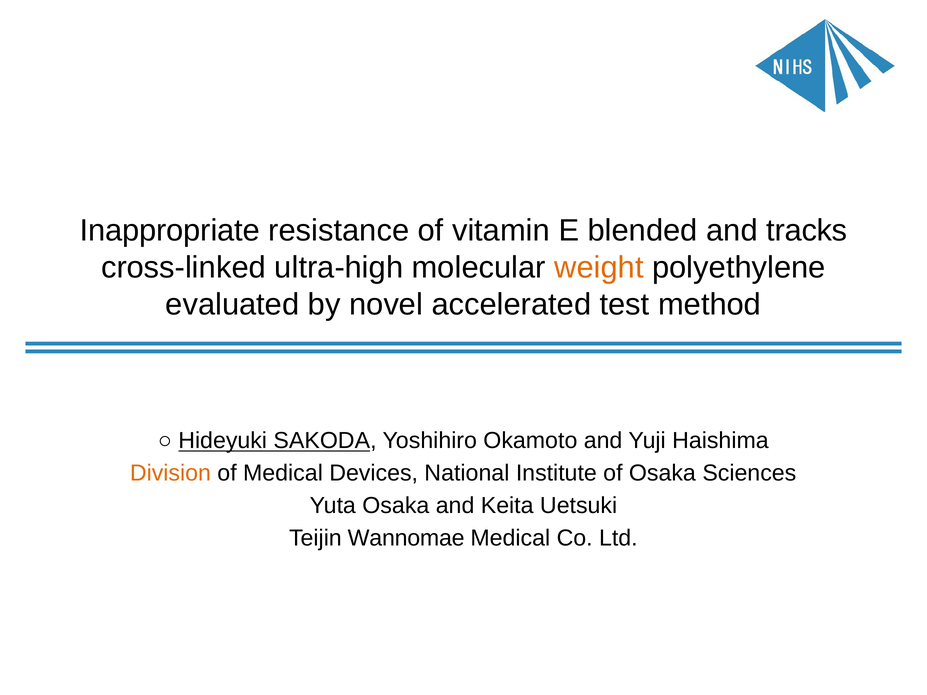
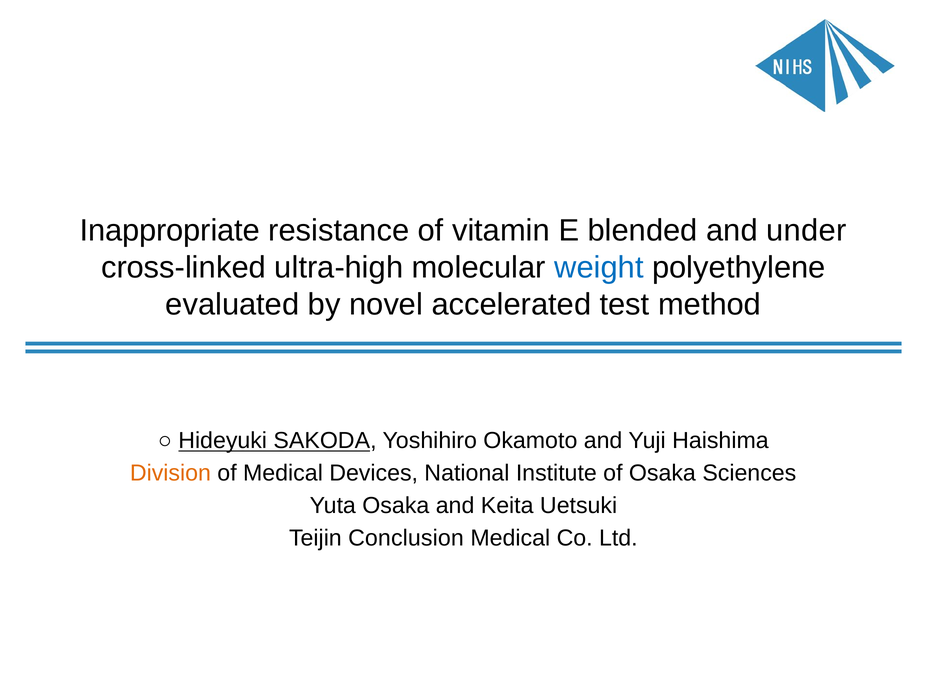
tracks: tracks -> under
weight colour: orange -> blue
Wannomae: Wannomae -> Conclusion
